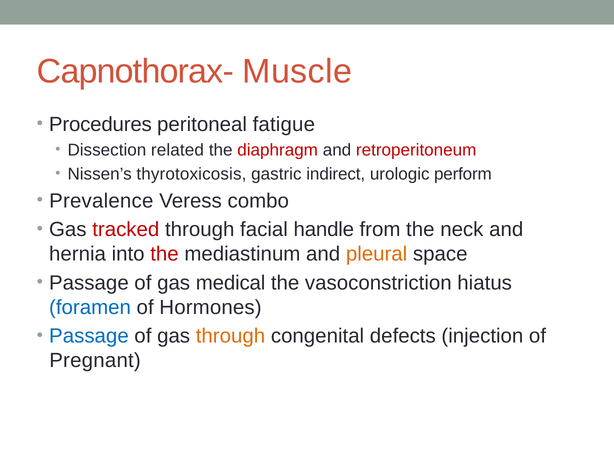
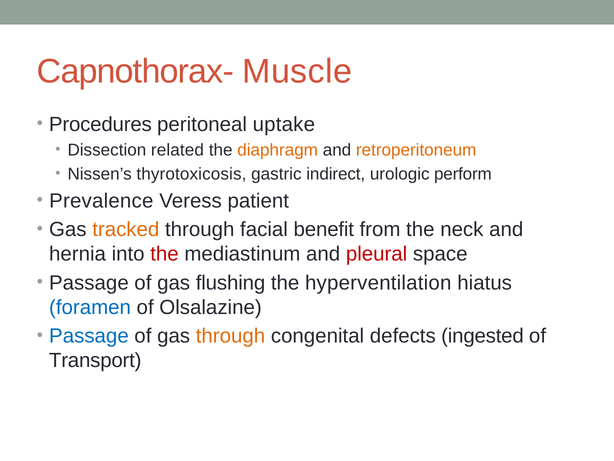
fatigue: fatigue -> uptake
diaphragm colour: red -> orange
retroperitoneum colour: red -> orange
combo: combo -> patient
tracked colour: red -> orange
handle: handle -> benefit
pleural colour: orange -> red
medical: medical -> flushing
vasoconstriction: vasoconstriction -> hyperventilation
Hormones: Hormones -> Olsalazine
injection: injection -> ingested
Pregnant: Pregnant -> Transport
